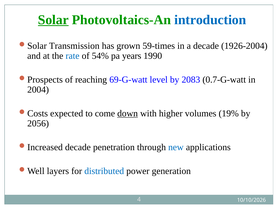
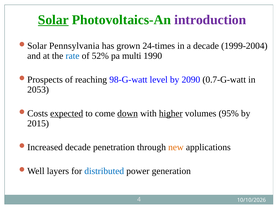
introduction colour: blue -> purple
Transmission: Transmission -> Pennsylvania
59-times: 59-times -> 24-times
1926-2004: 1926-2004 -> 1999-2004
54%: 54% -> 52%
years: years -> multi
69-G-watt: 69-G-watt -> 98-G-watt
2083: 2083 -> 2090
2004: 2004 -> 2053
expected underline: none -> present
higher underline: none -> present
19%: 19% -> 95%
2056: 2056 -> 2015
new colour: blue -> orange
